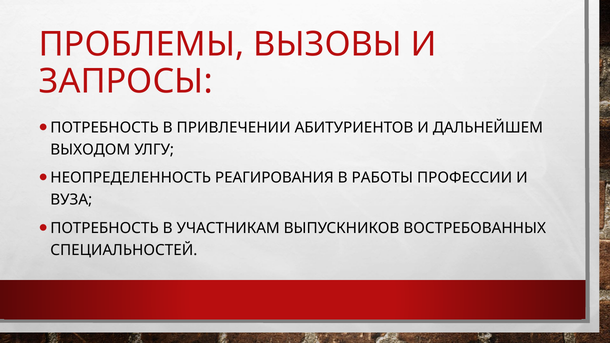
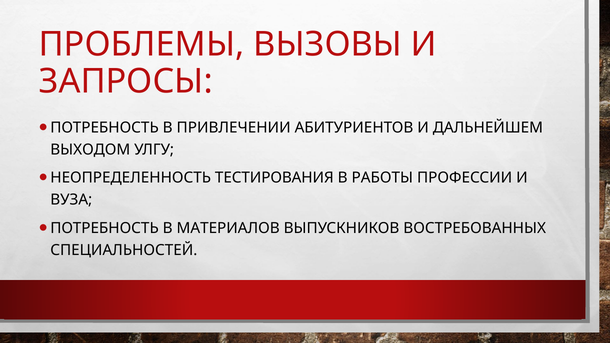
РЕАГИРОВАНИЯ: РЕАГИРОВАНИЯ -> ТЕСТИРОВАНИЯ
УЧАСТНИКАМ: УЧАСТНИКАМ -> МАТЕРИАЛОВ
